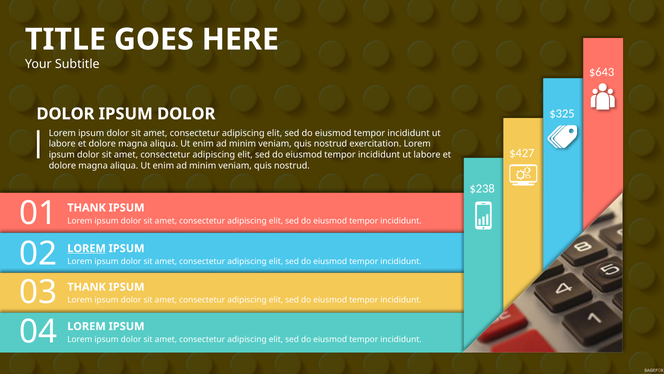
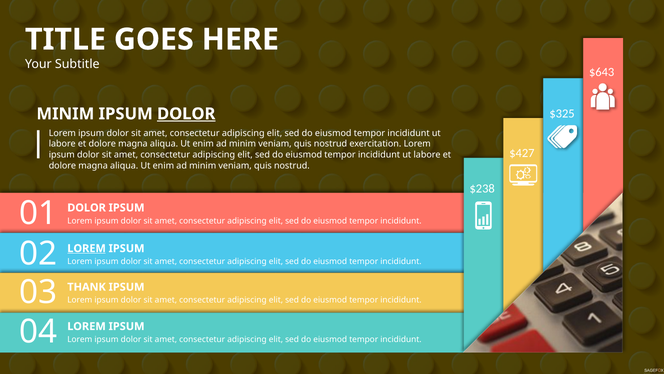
DOLOR at (65, 114): DOLOR -> MINIM
DOLOR at (186, 114) underline: none -> present
01 THANK: THANK -> DOLOR
